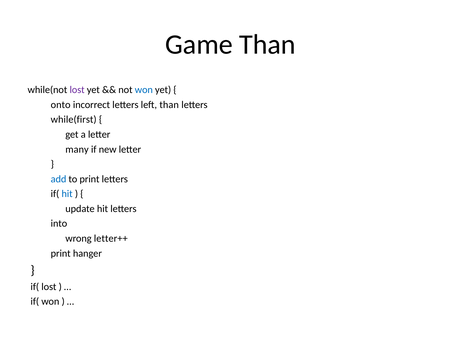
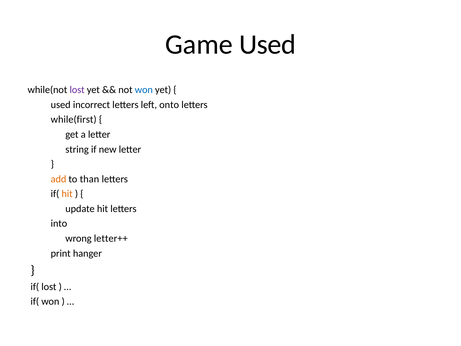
Game Than: Than -> Used
onto at (61, 105): onto -> used
left than: than -> onto
many: many -> string
add colour: blue -> orange
to print: print -> than
hit at (67, 194) colour: blue -> orange
